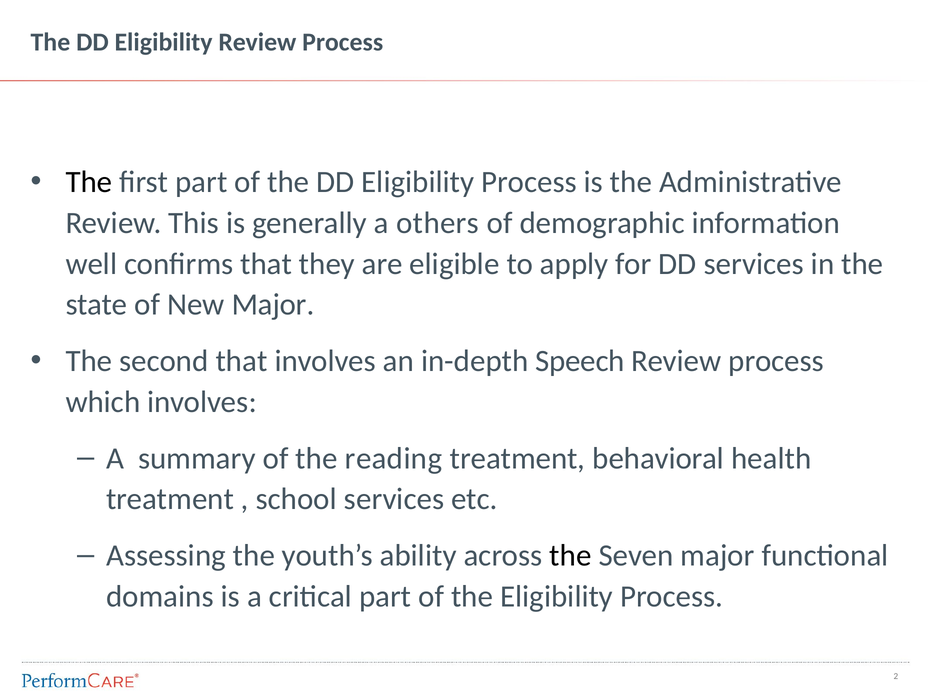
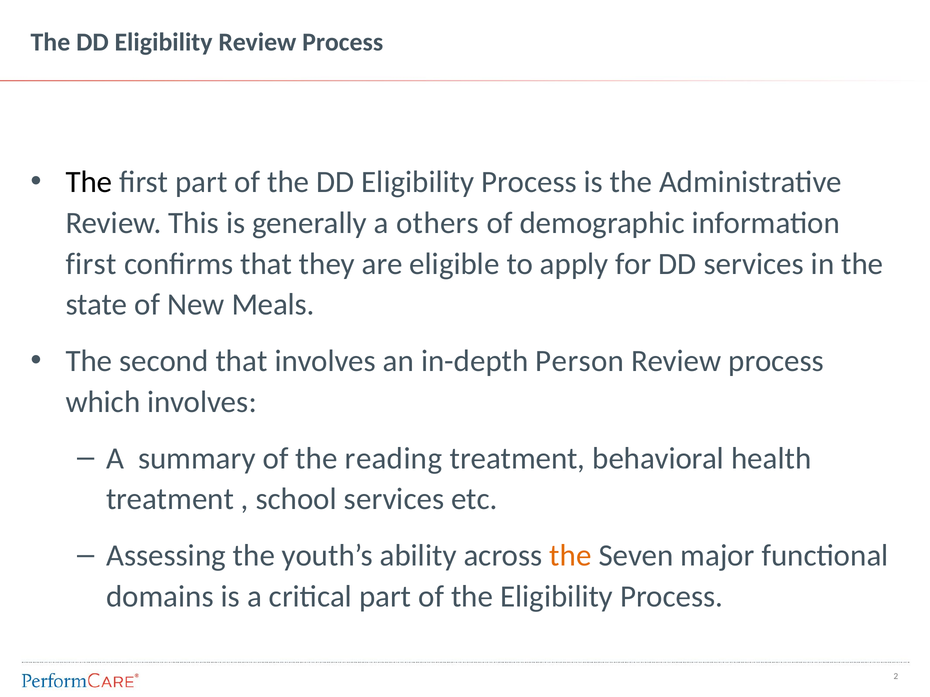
well at (91, 264): well -> first
New Major: Major -> Meals
Speech: Speech -> Person
the at (570, 556) colour: black -> orange
